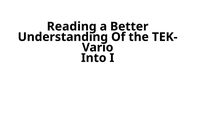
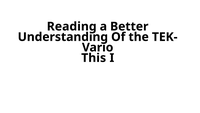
Into: Into -> This
